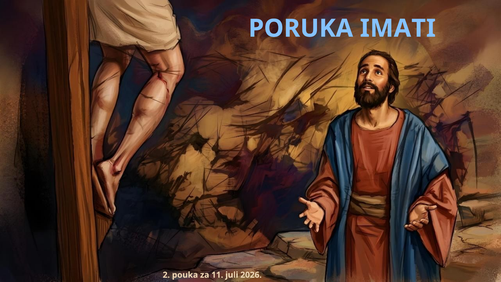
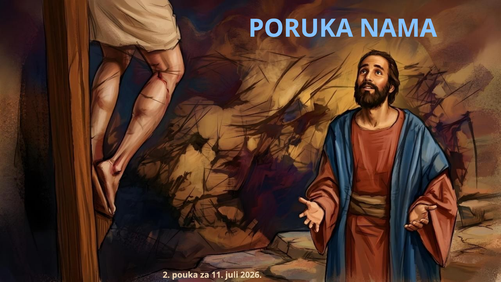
IMATI: IMATI -> NAMA
